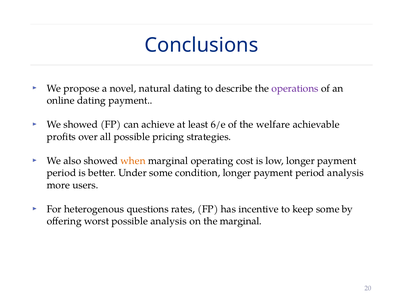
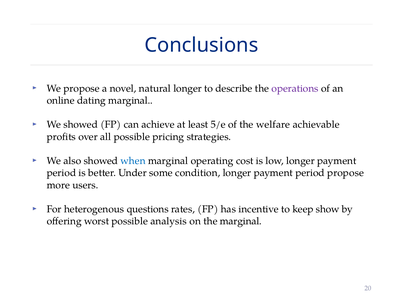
natural dating: dating -> longer
dating payment: payment -> marginal
6/e: 6/e -> 5/e
when colour: orange -> blue
period analysis: analysis -> propose
keep some: some -> show
